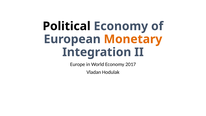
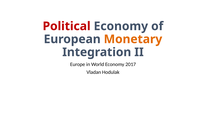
Political colour: black -> red
